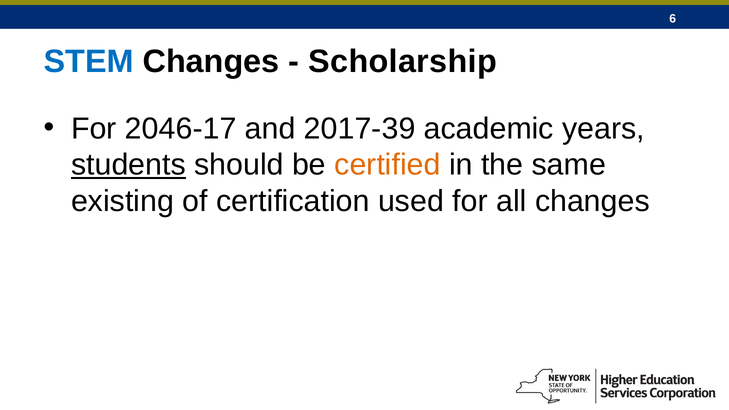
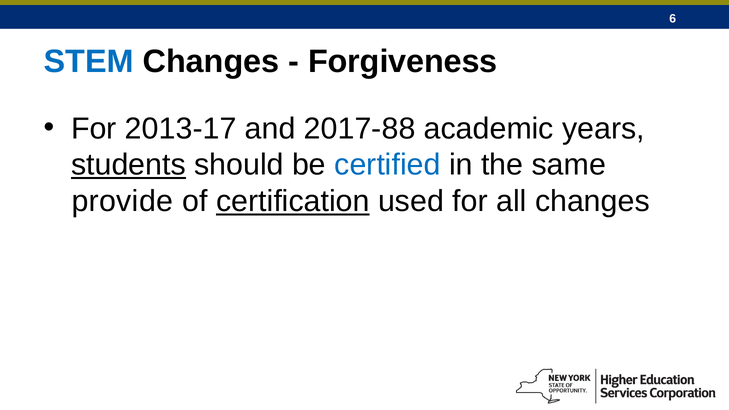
Scholarship: Scholarship -> Forgiveness
2046-17: 2046-17 -> 2013-17
2017-39: 2017-39 -> 2017-88
certified colour: orange -> blue
existing: existing -> provide
certification underline: none -> present
